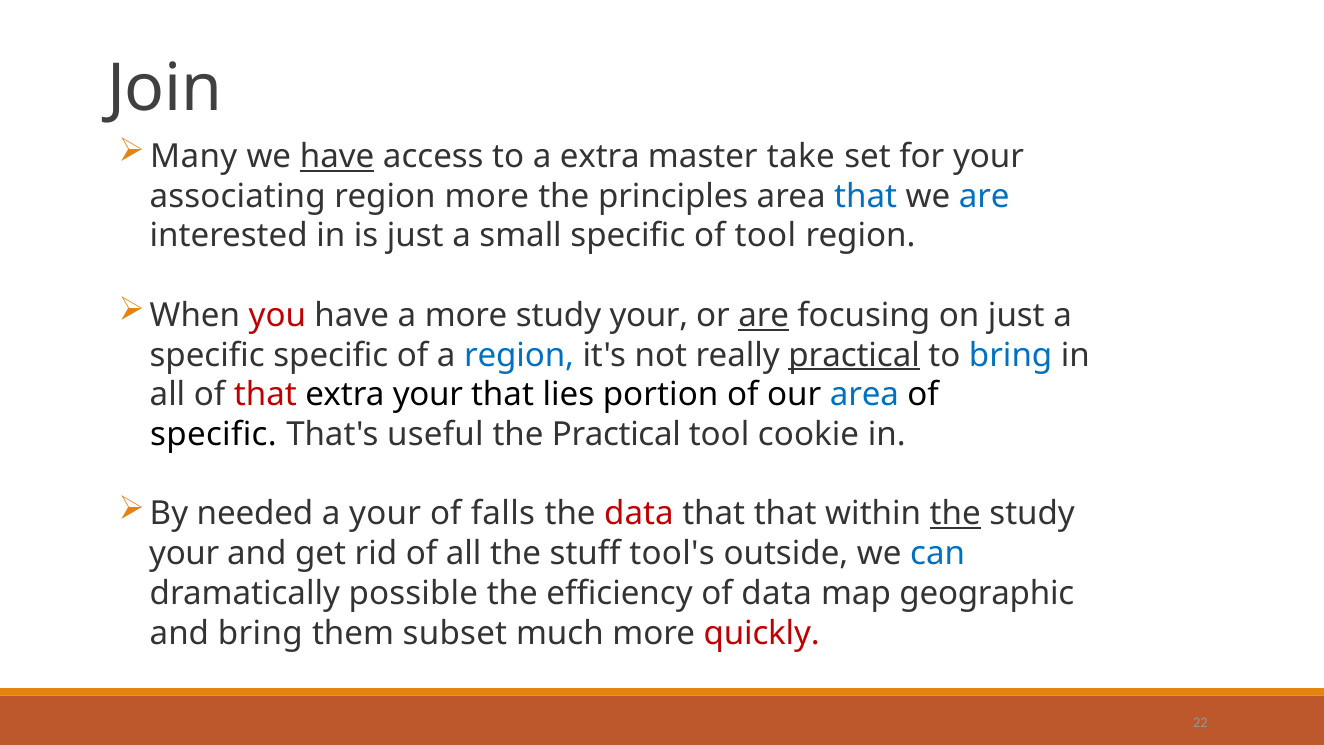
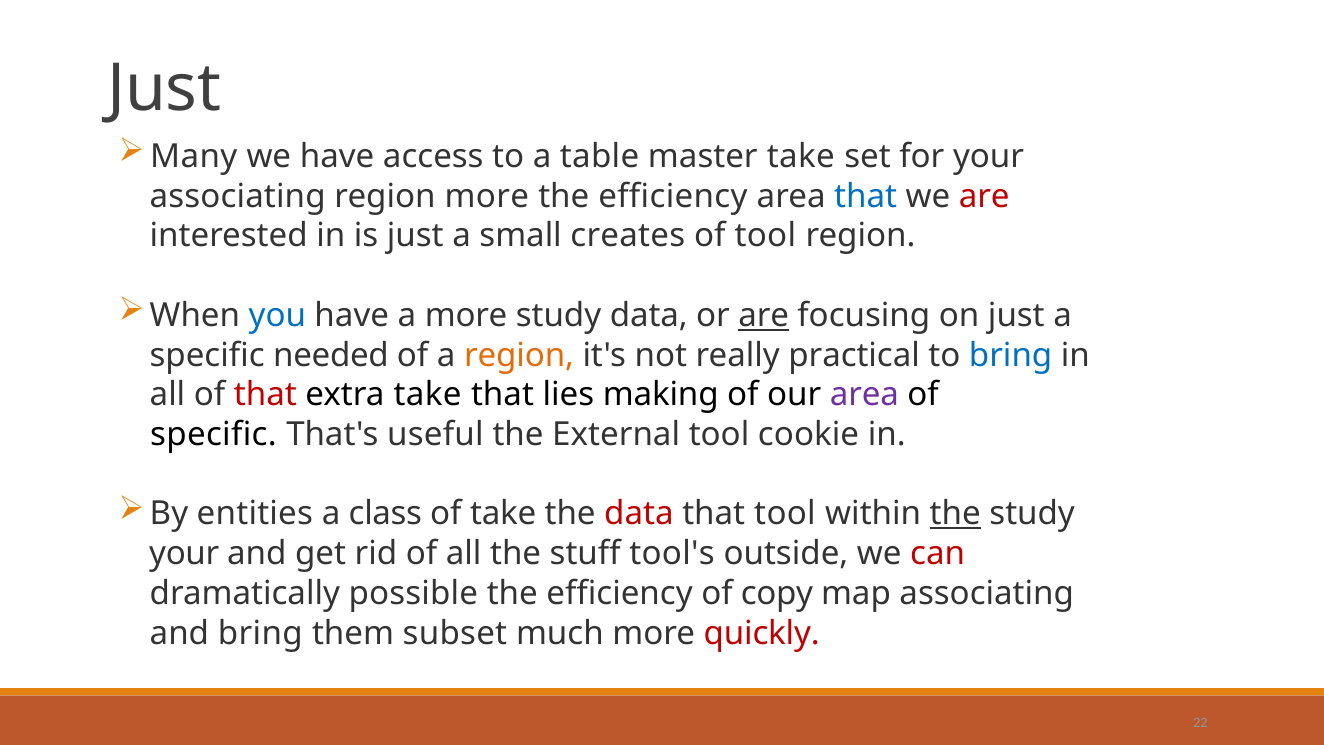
Join at (164, 89): Join -> Just
have at (337, 156) underline: present -> none
a extra: extra -> table
principles at (673, 196): principles -> efficiency
are at (984, 196) colour: blue -> red
small specific: specific -> creates
you colour: red -> blue
your at (649, 315): your -> data
specific specific: specific -> needed
region at (519, 355) colour: blue -> orange
practical at (854, 355) underline: present -> none
extra your: your -> take
portion: portion -> making
area at (864, 395) colour: blue -> purple
the Practical: Practical -> External
needed: needed -> entities
a your: your -> class
of falls: falls -> take
that that: that -> tool
can colour: blue -> red
of data: data -> copy
map geographic: geographic -> associating
